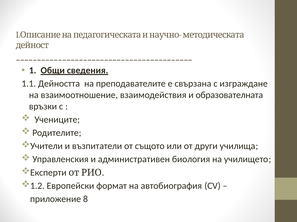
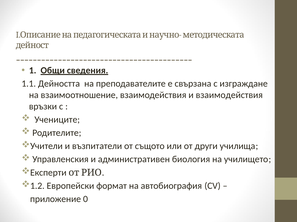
и образователната: образователната -> взаимодействия
8: 8 -> 0
